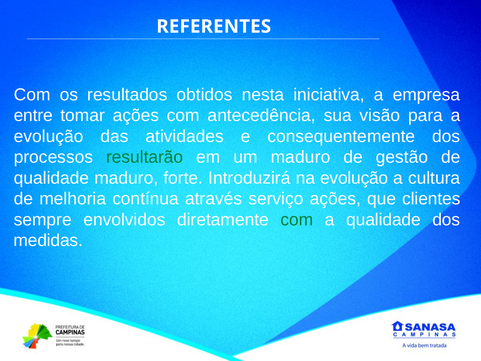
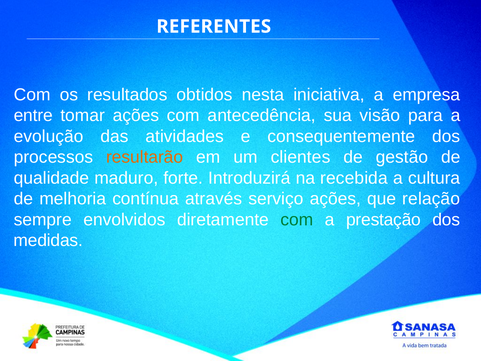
resultarão colour: green -> orange
um maduro: maduro -> clientes
na evolução: evolução -> recebida
clientes: clientes -> relação
a qualidade: qualidade -> prestação
